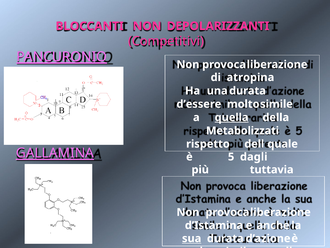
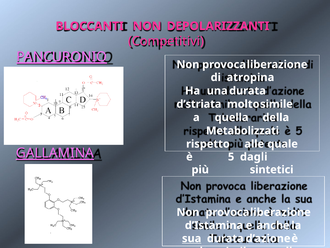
d’essere: d’essere -> d’striata
quella at (232, 117) underline: present -> none
dell: dell -> alle
tuttavia: tuttavia -> sintetici
